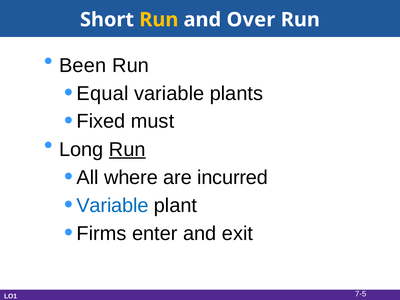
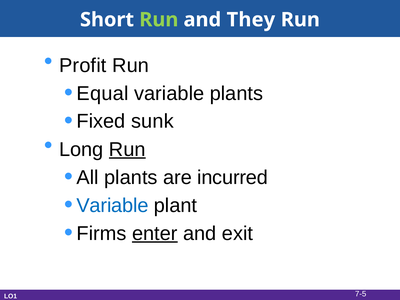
Run at (159, 20) colour: yellow -> light green
Over: Over -> They
Been: Been -> Profit
must: must -> sunk
All where: where -> plants
enter underline: none -> present
